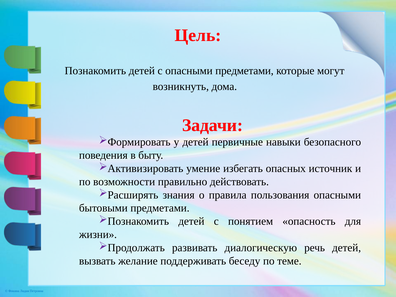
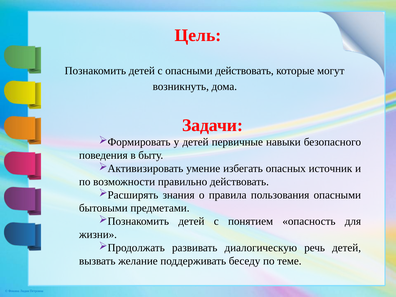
опасными предметами: предметами -> действовать
